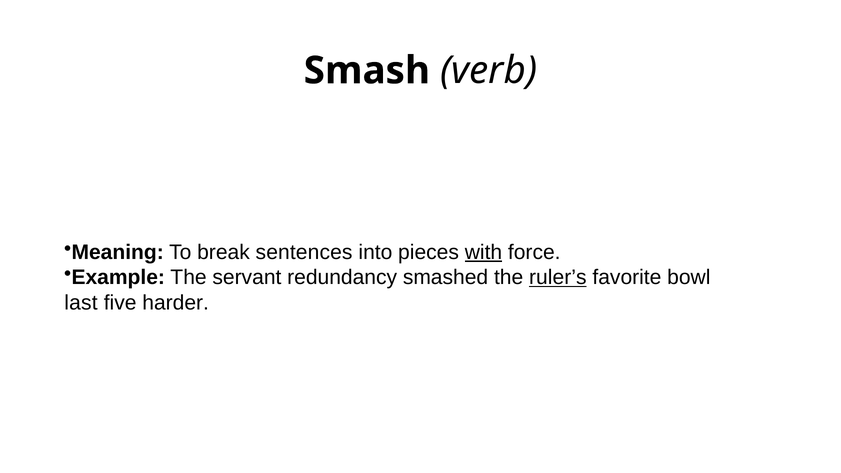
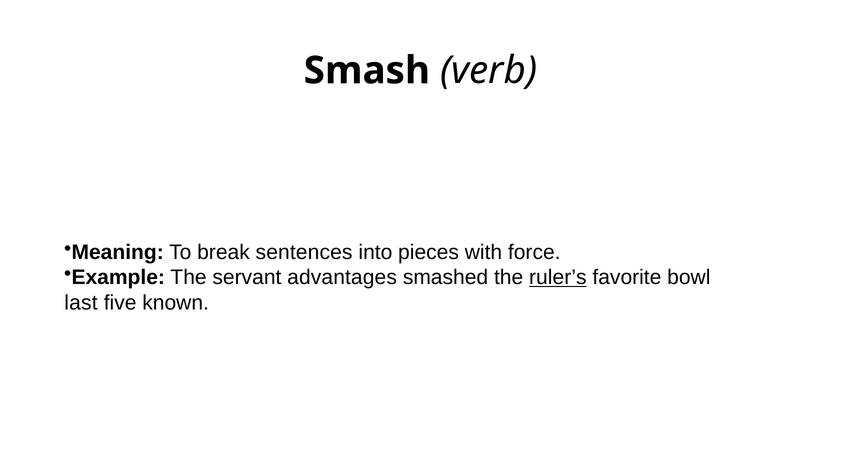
with underline: present -> none
redundancy: redundancy -> advantages
harder: harder -> known
